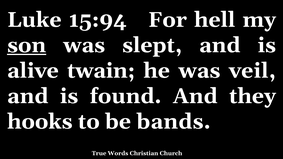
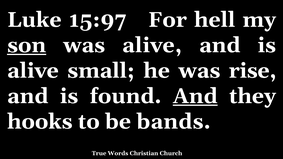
15:94: 15:94 -> 15:97
was slept: slept -> alive
twain: twain -> small
veil: veil -> rise
And at (195, 96) underline: none -> present
